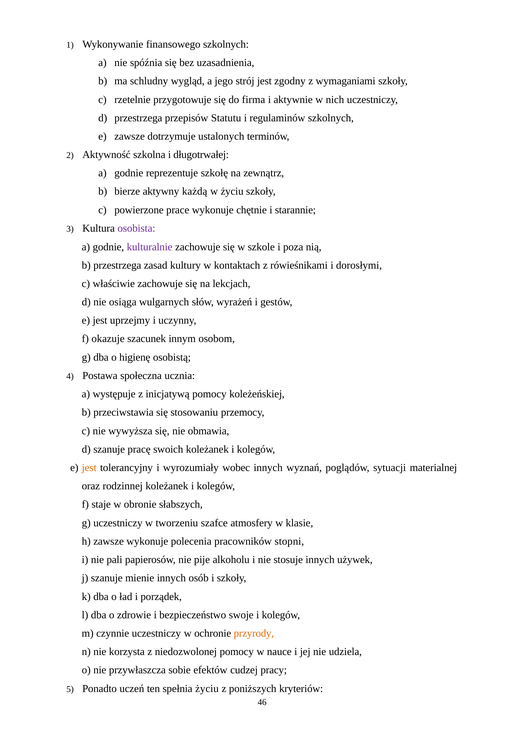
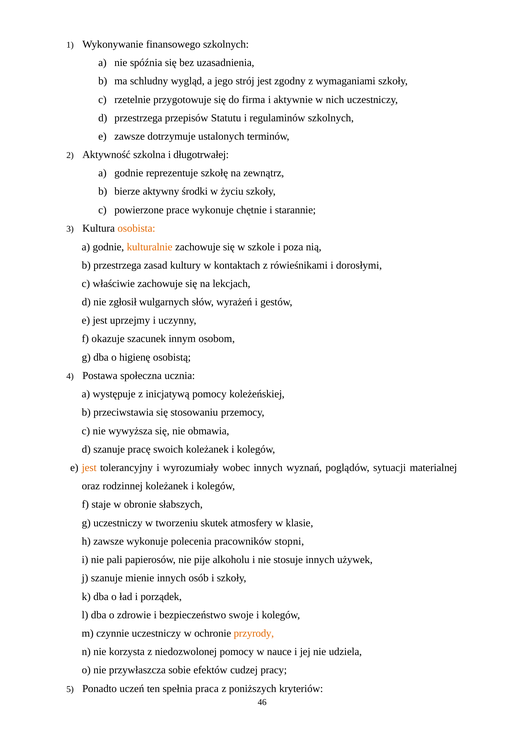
każdą: każdą -> środki
osobista colour: purple -> orange
kulturalnie colour: purple -> orange
osiąga: osiąga -> zgłosił
szafce: szafce -> skutek
spełnia życiu: życiu -> praca
